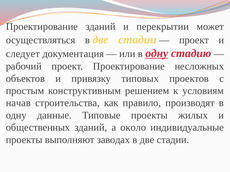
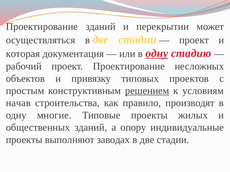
следует: следует -> которая
решением underline: none -> present
данные: данные -> многие
около: около -> опору
